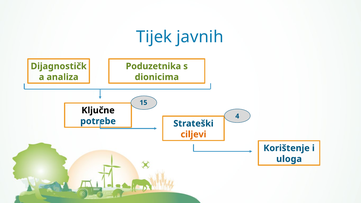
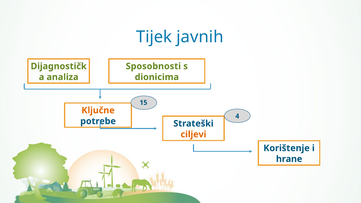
Poduzetnika: Poduzetnika -> Sposobnosti
Ključne colour: black -> orange
uloga: uloga -> hrane
